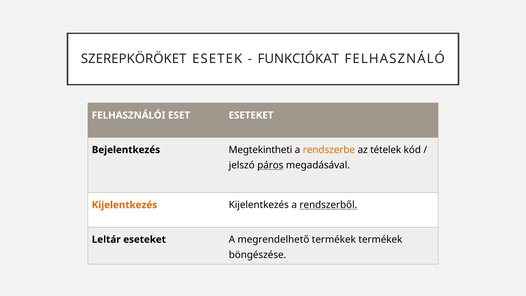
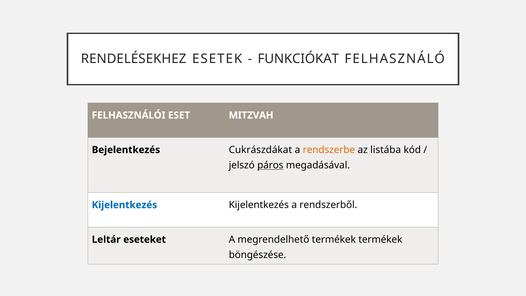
SZEREPKÖRÖKET: SZEREPKÖRÖKET -> RENDELÉSEKHEZ
ESET ESETEKET: ESETEKET -> MITZVAH
Megtekintheti: Megtekintheti -> Cukrászdákat
tételek: tételek -> listába
Kijelentkezés at (124, 205) colour: orange -> blue
rendszerből underline: present -> none
